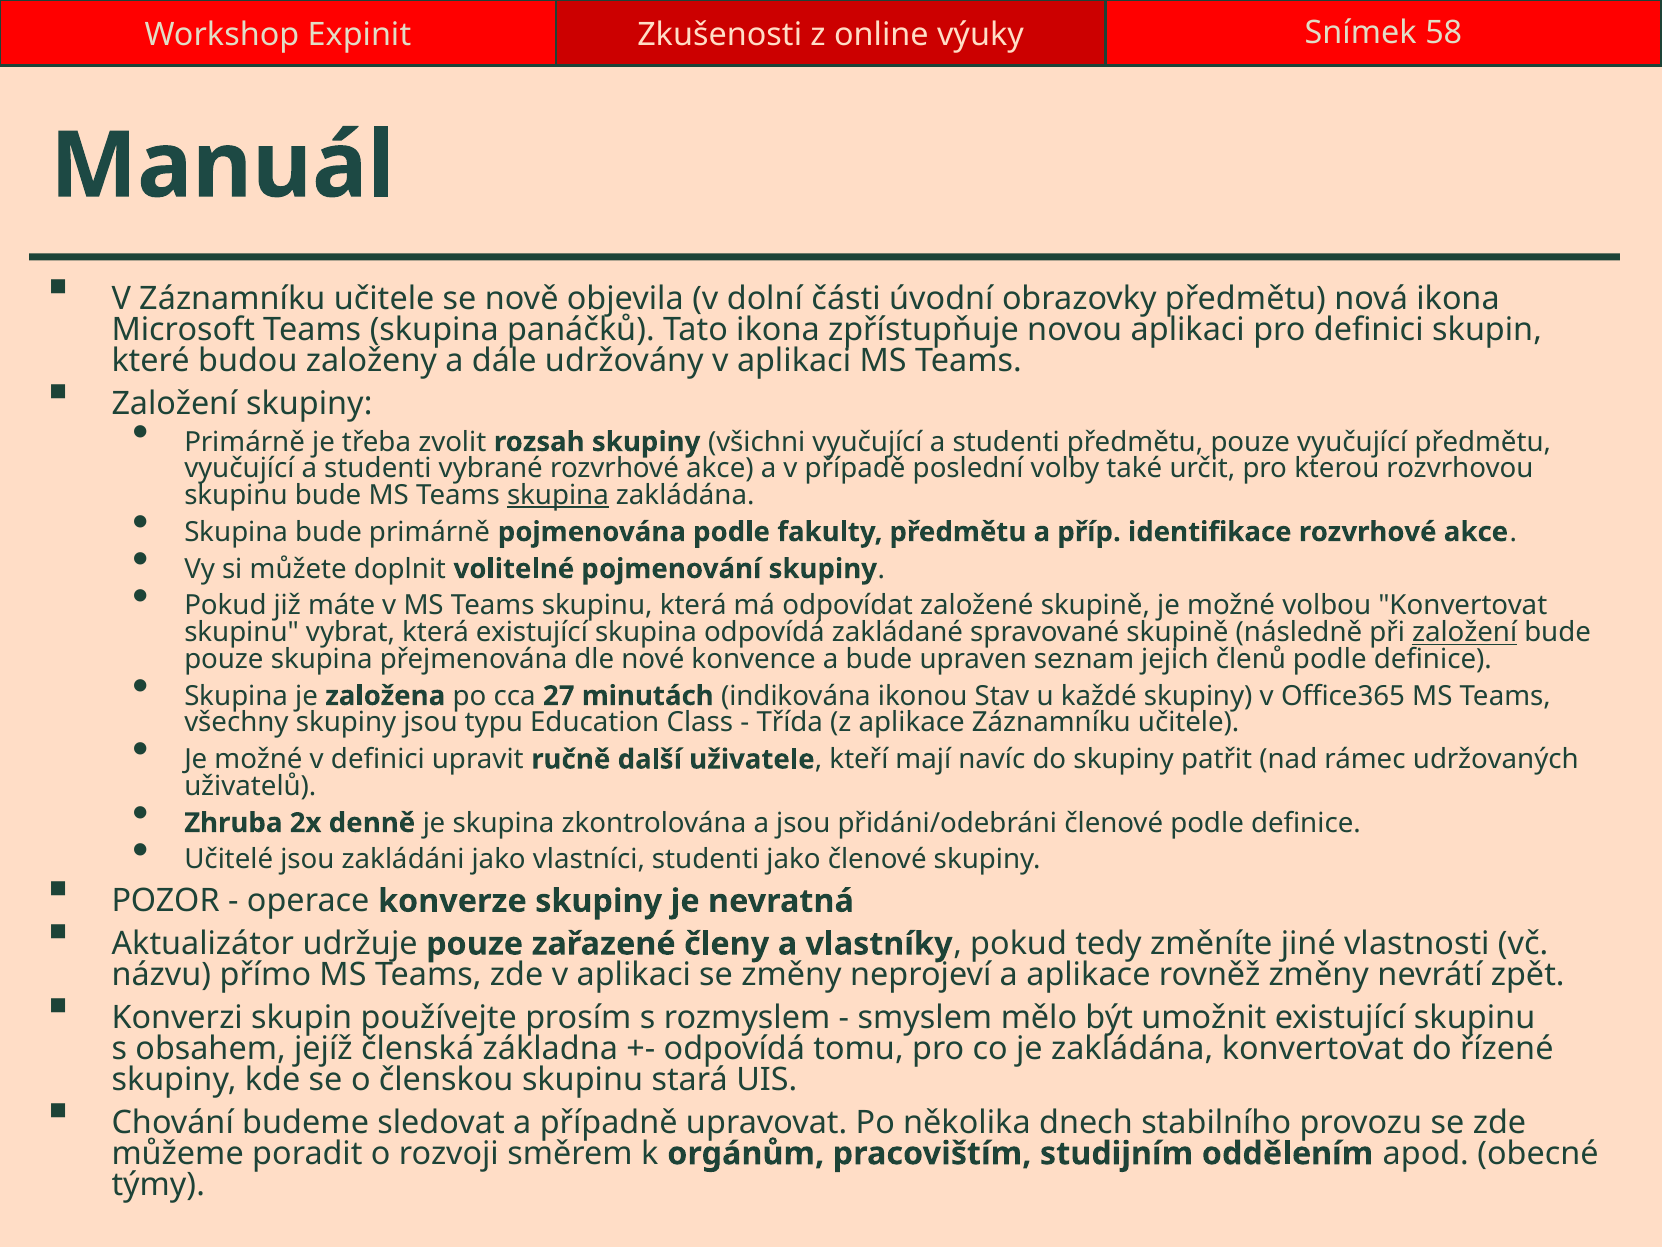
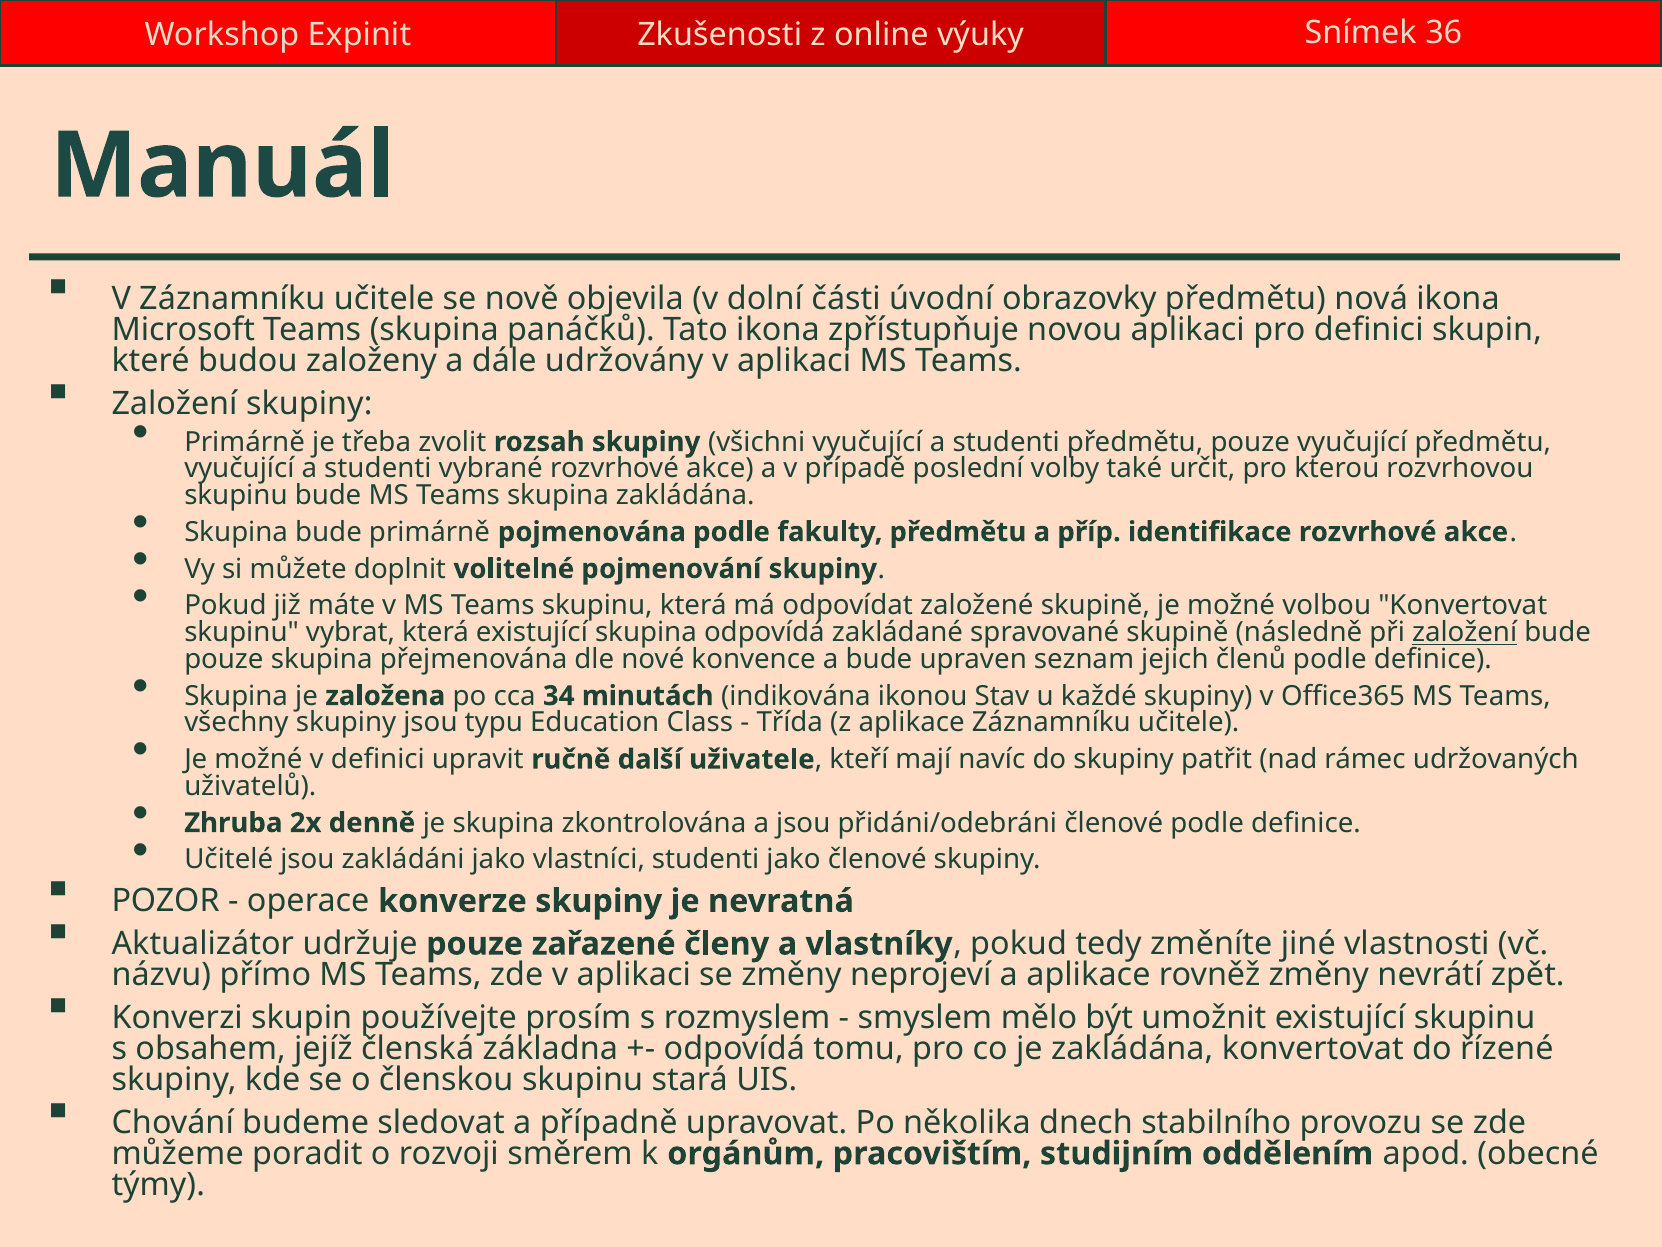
58: 58 -> 36
skupina at (558, 495) underline: present -> none
27: 27 -> 34
